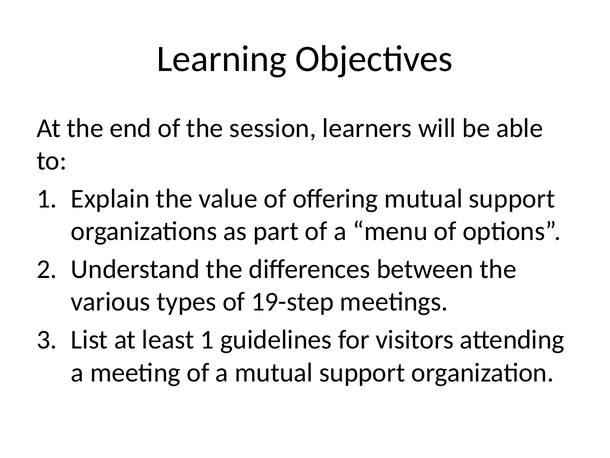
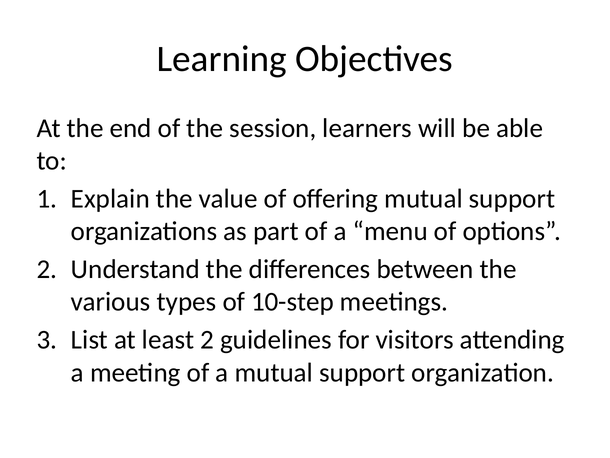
19-step: 19-step -> 10-step
least 1: 1 -> 2
